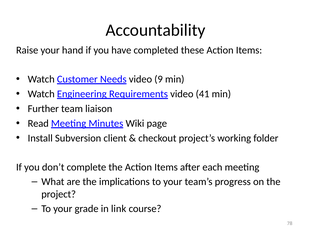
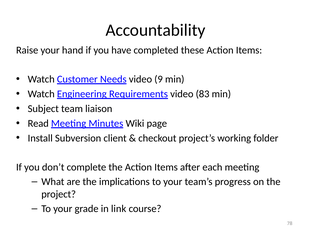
41: 41 -> 83
Further: Further -> Subject
